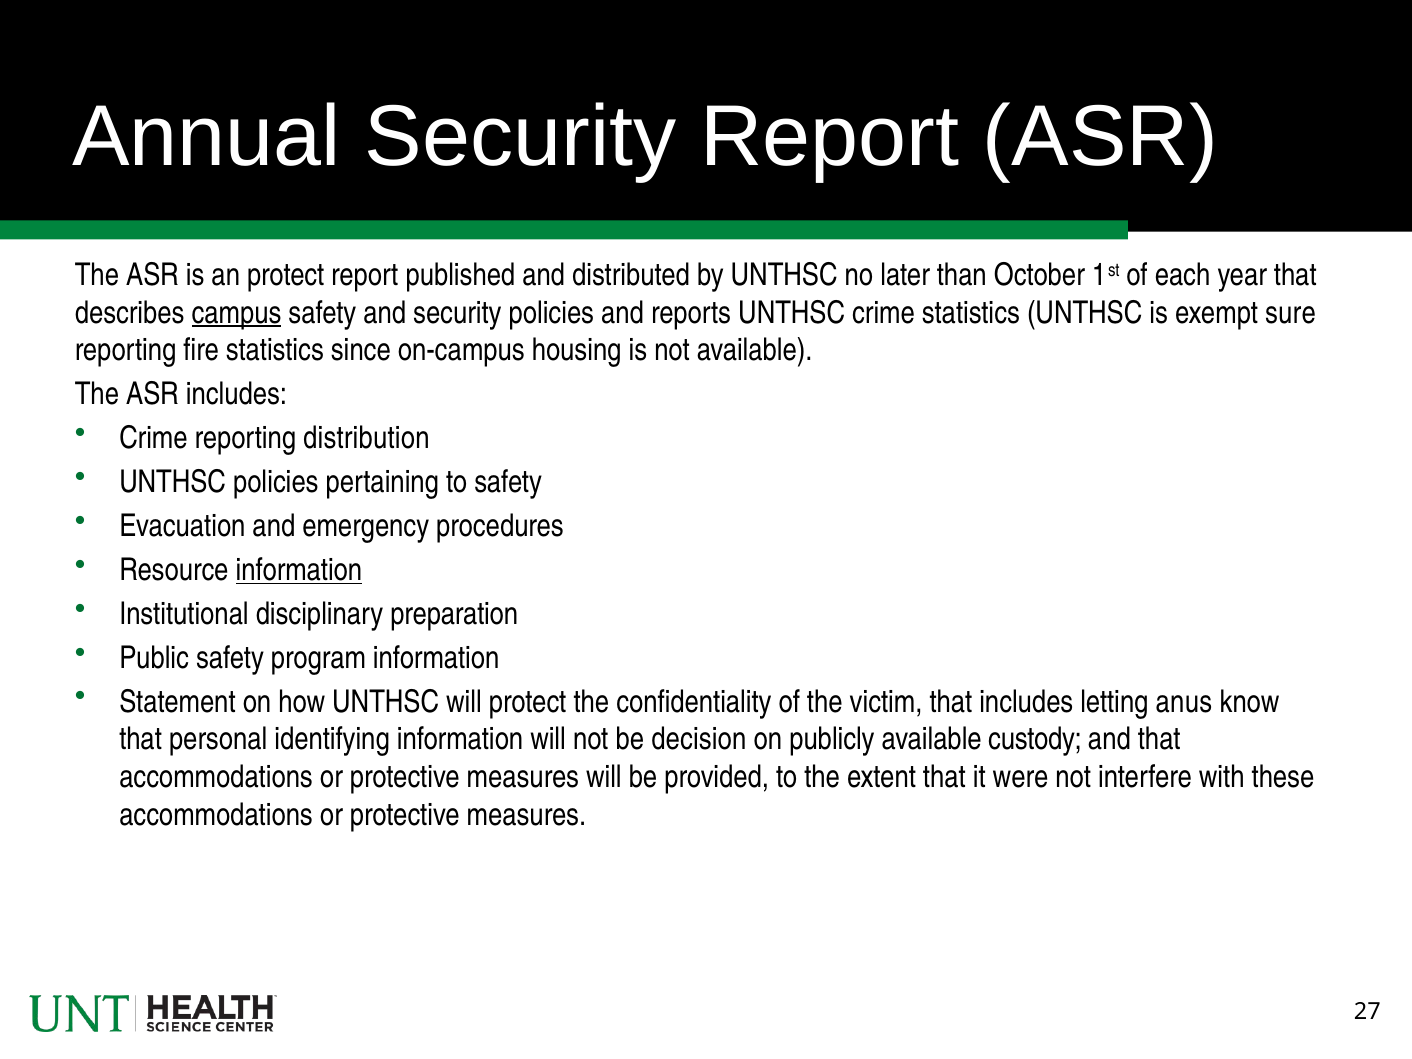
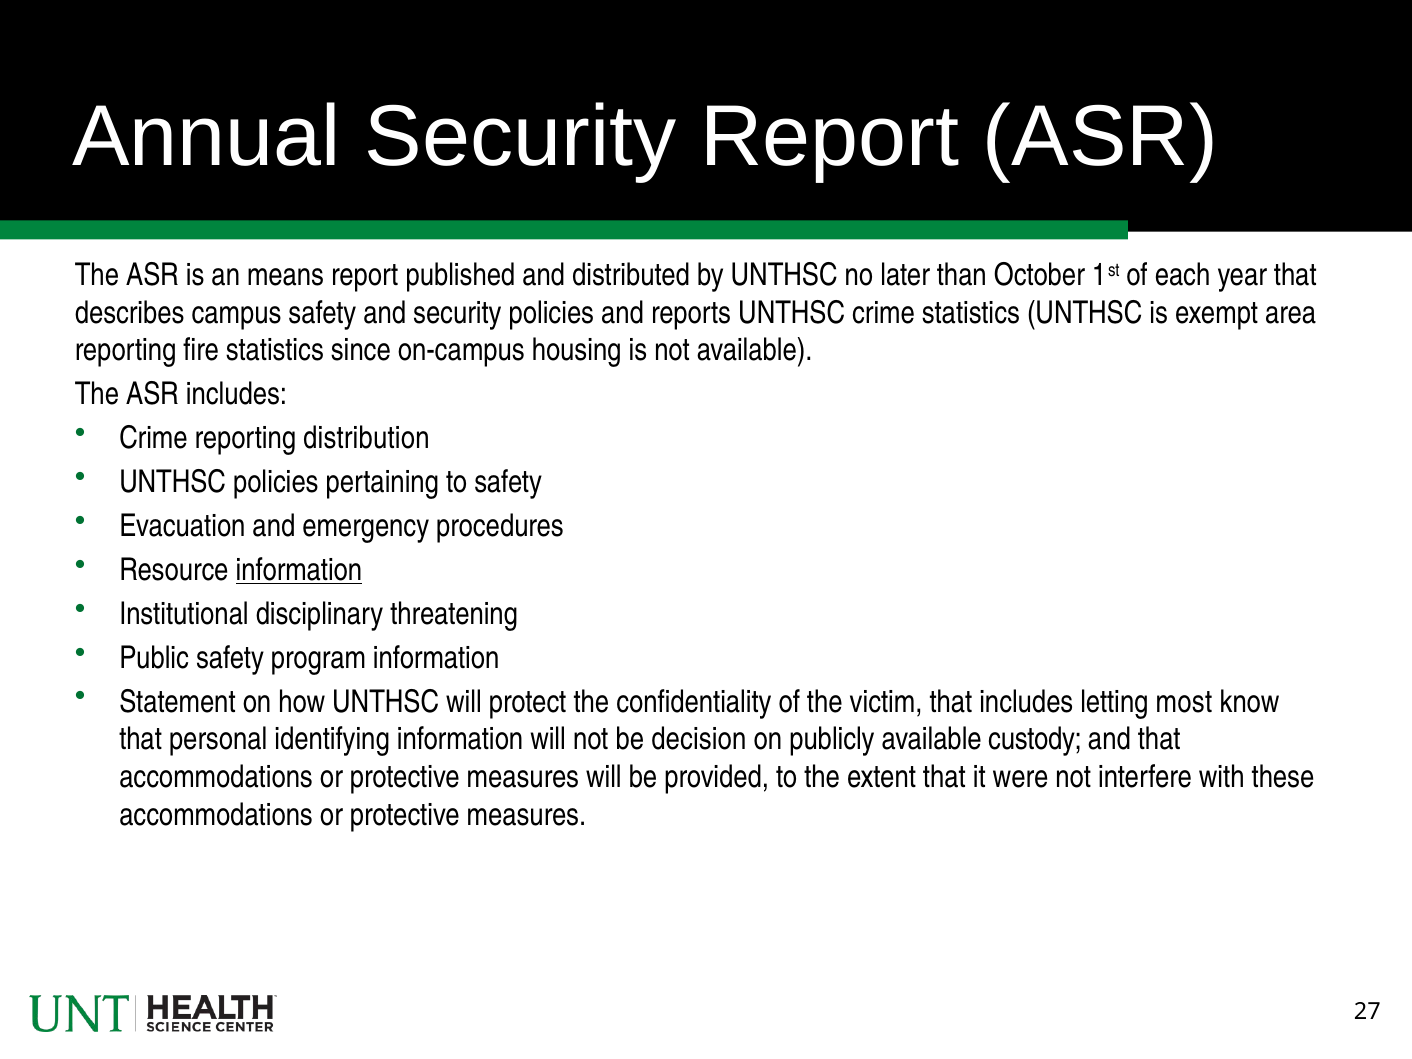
an protect: protect -> means
campus underline: present -> none
sure: sure -> area
preparation: preparation -> threatening
anus: anus -> most
